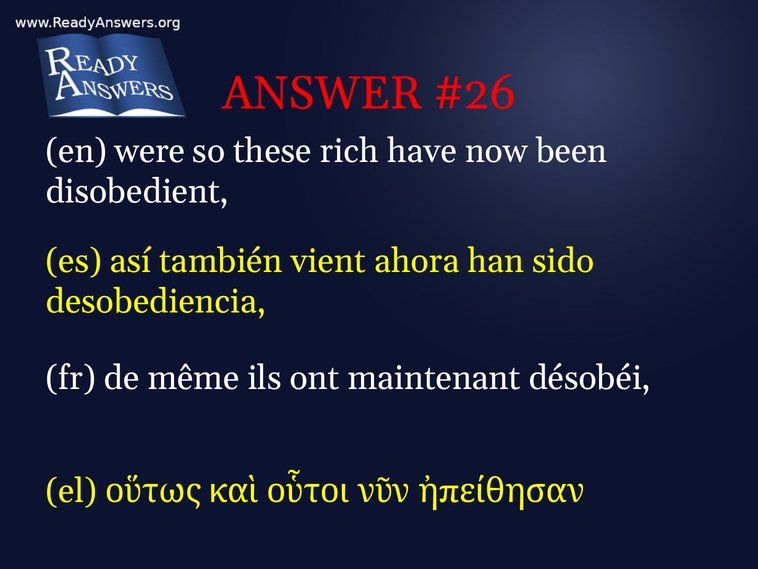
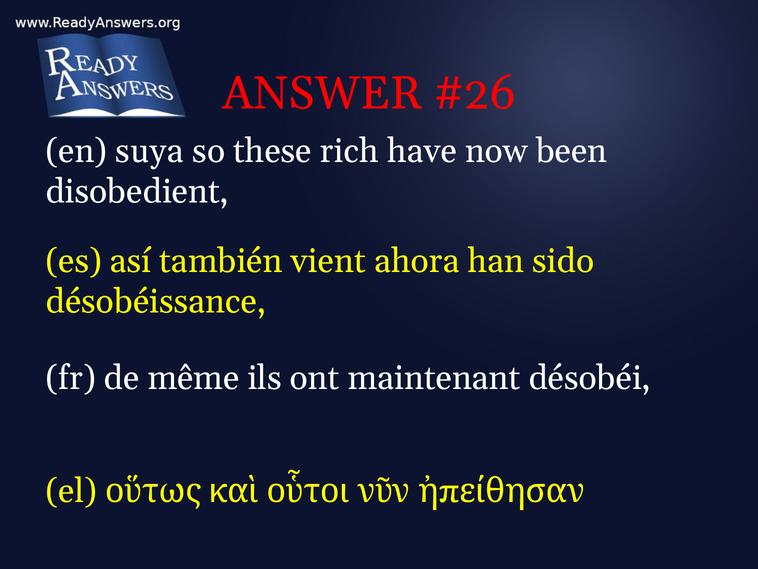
were: were -> suya
desobediencia: desobediencia -> désobéissance
